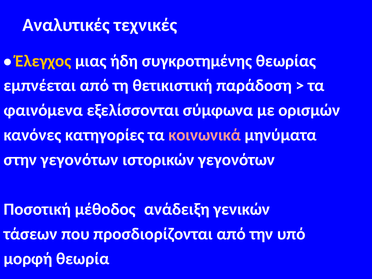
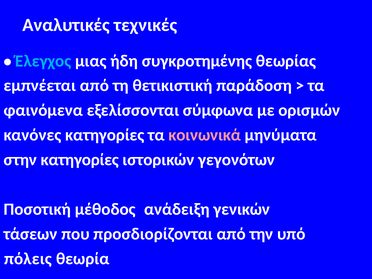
Έλεγχος colour: yellow -> light blue
στην γεγονότων: γεγονότων -> κατηγορίες
μορφή: μορφή -> πόλεις
